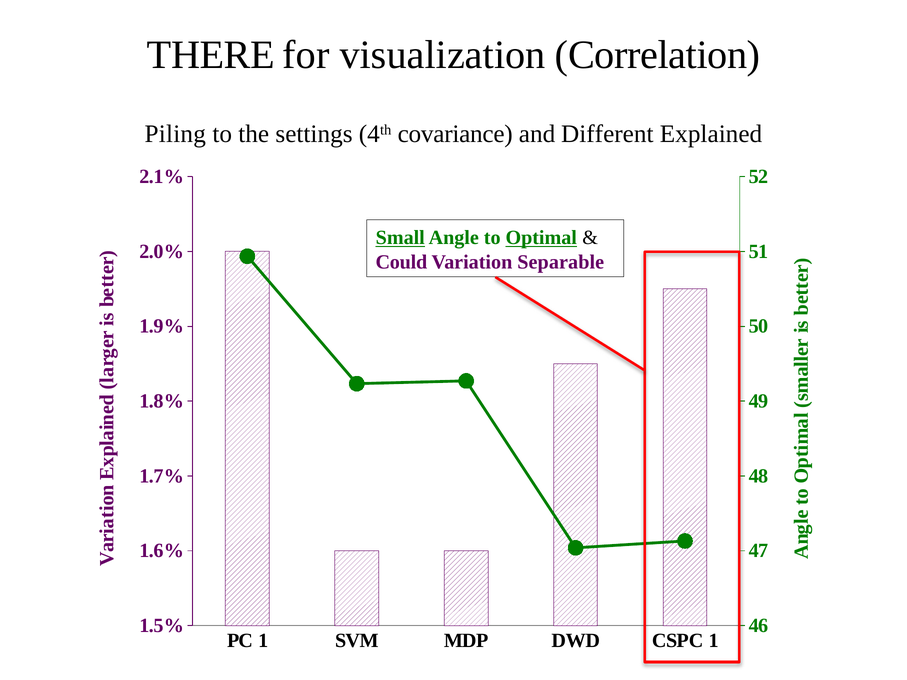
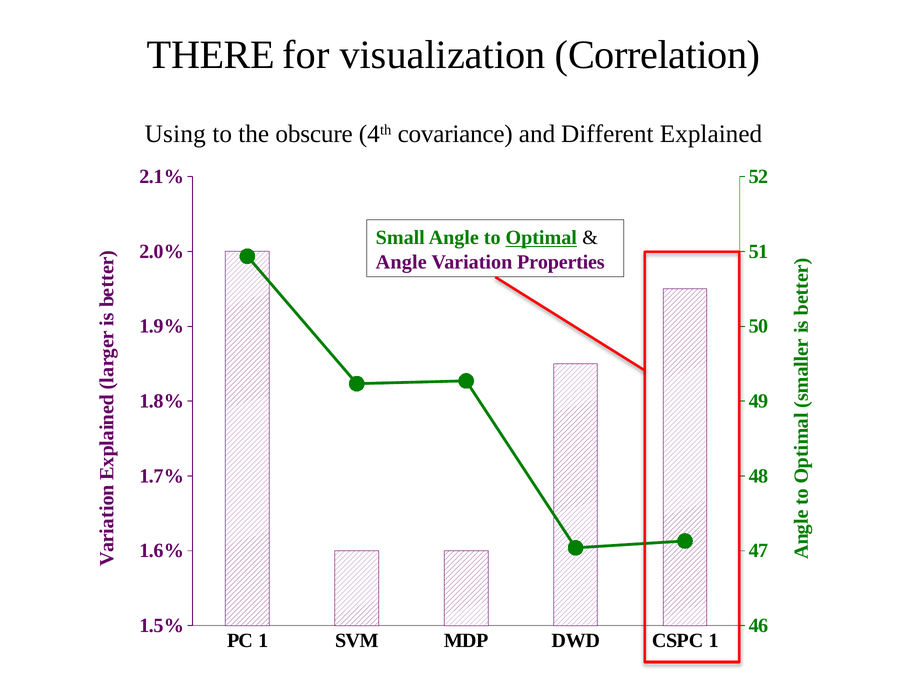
Piling: Piling -> Using
settings: settings -> obscure
Small underline: present -> none
Could at (401, 262): Could -> Angle
Separable: Separable -> Properties
